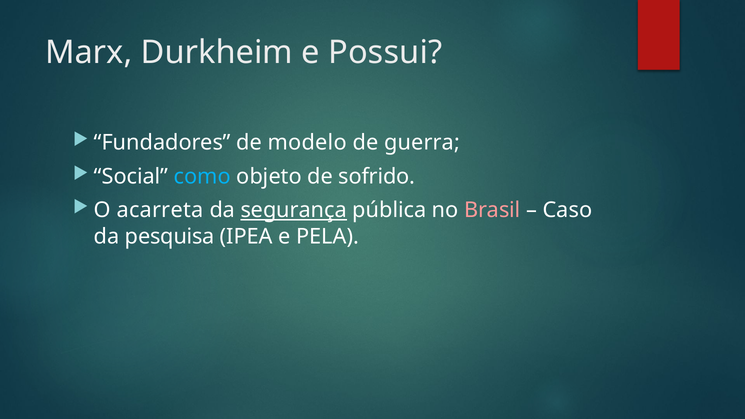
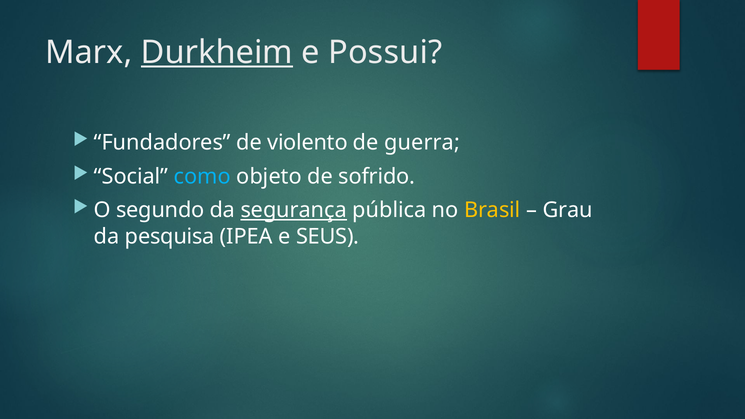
Durkheim underline: none -> present
modelo: modelo -> violento
acarreta: acarreta -> segundo
Brasil colour: pink -> yellow
Caso: Caso -> Grau
PELA: PELA -> SEUS
